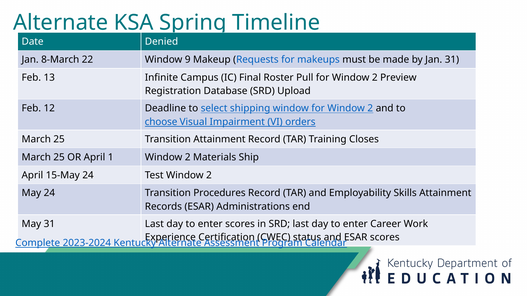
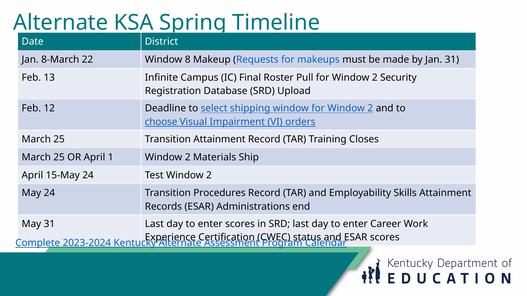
Denied: Denied -> District
9: 9 -> 8
Preview: Preview -> Security
